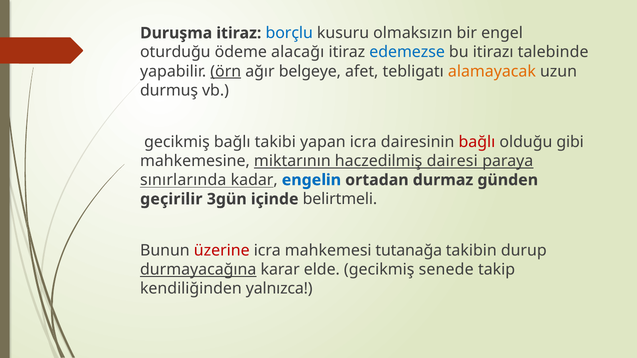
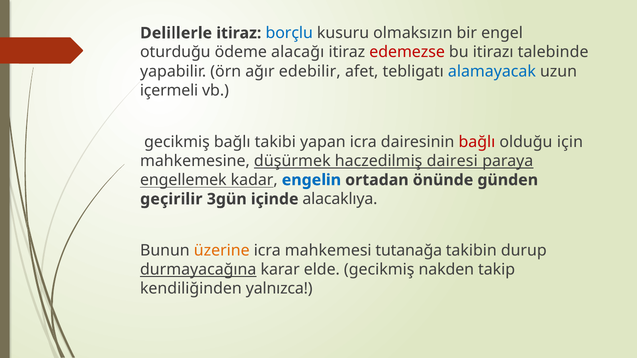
Duruşma: Duruşma -> Delillerle
edemezse colour: blue -> red
örn underline: present -> none
belgeye: belgeye -> edebilir
alamayacak colour: orange -> blue
durmuş: durmuş -> içermeli
gibi: gibi -> için
miktarının: miktarının -> düşürmek
sınırlarında: sınırlarında -> engellemek
durmaz: durmaz -> önünde
belirtmeli: belirtmeli -> alacaklıya
üzerine colour: red -> orange
senede: senede -> nakden
